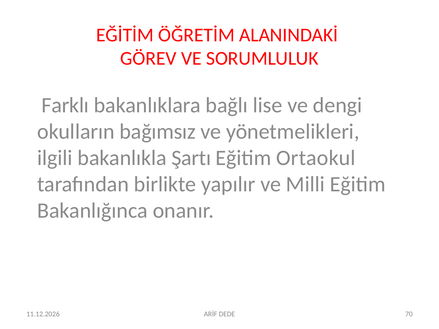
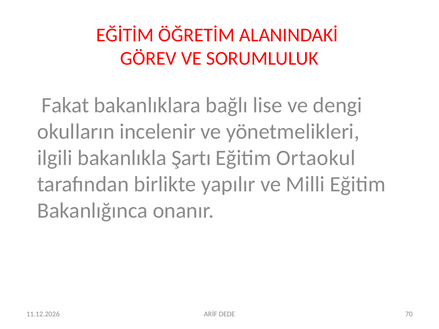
Farklı: Farklı -> Fakat
bağımsız: bağımsız -> incelenir
